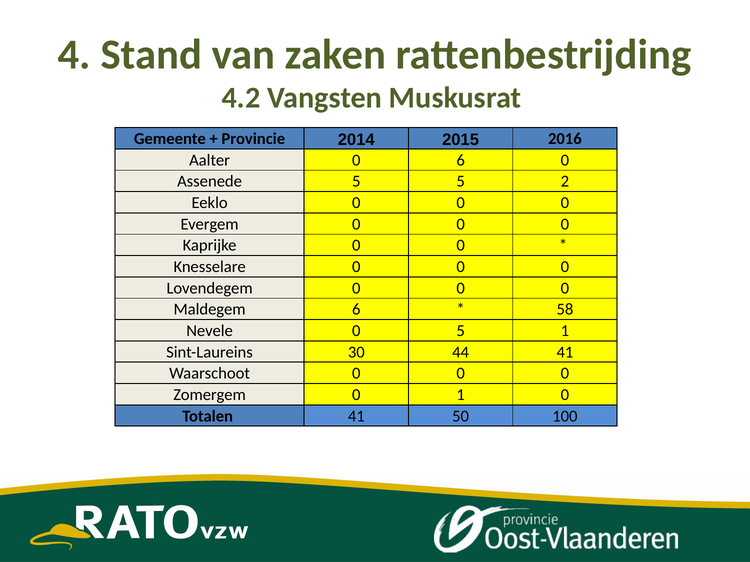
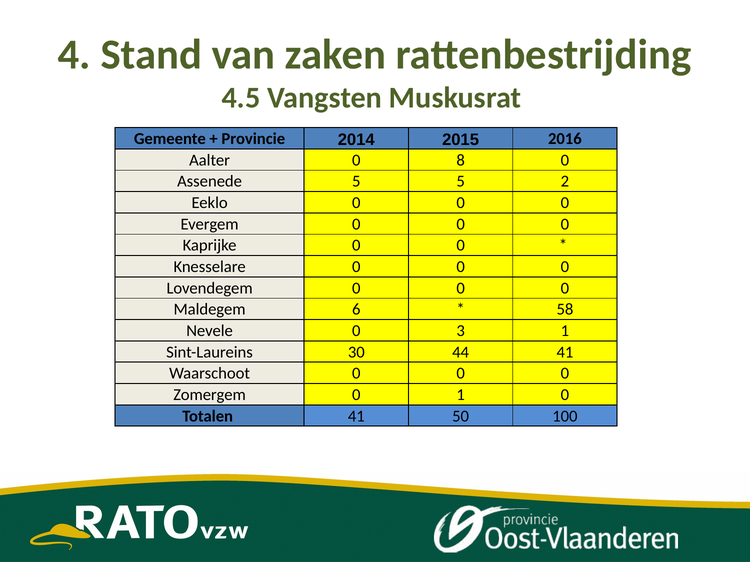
4.2: 4.2 -> 4.5
0 6: 6 -> 8
0 5: 5 -> 3
